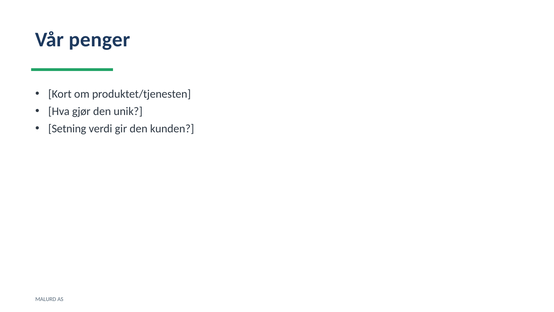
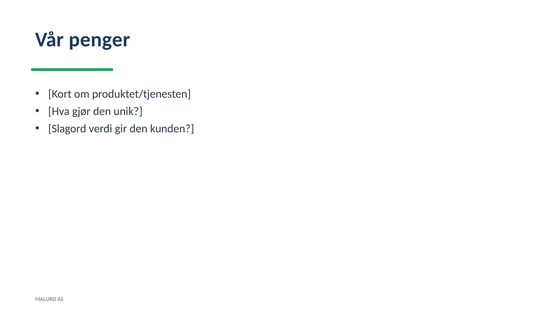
Setning: Setning -> Slagord
